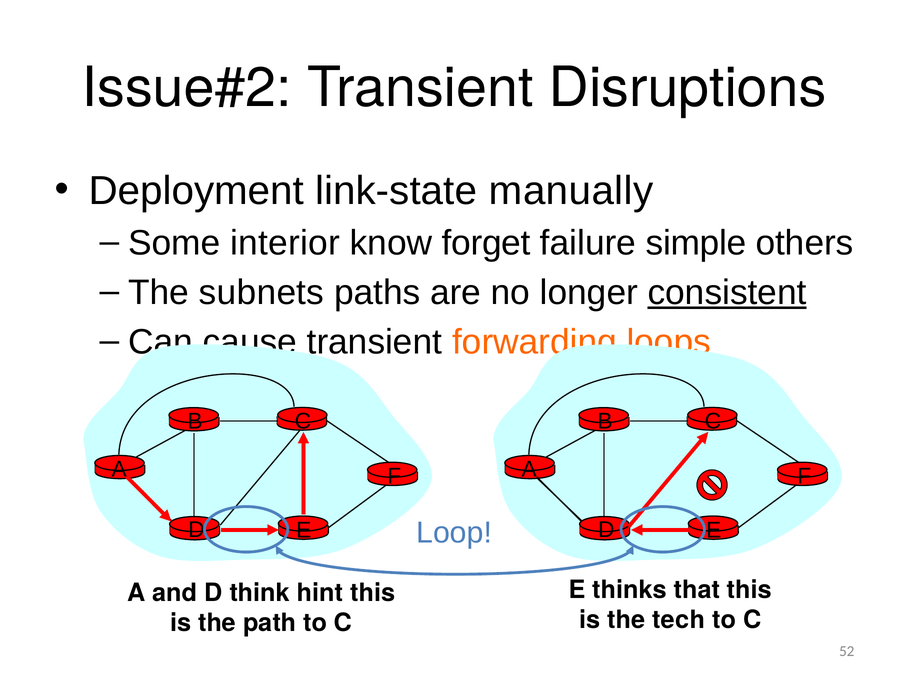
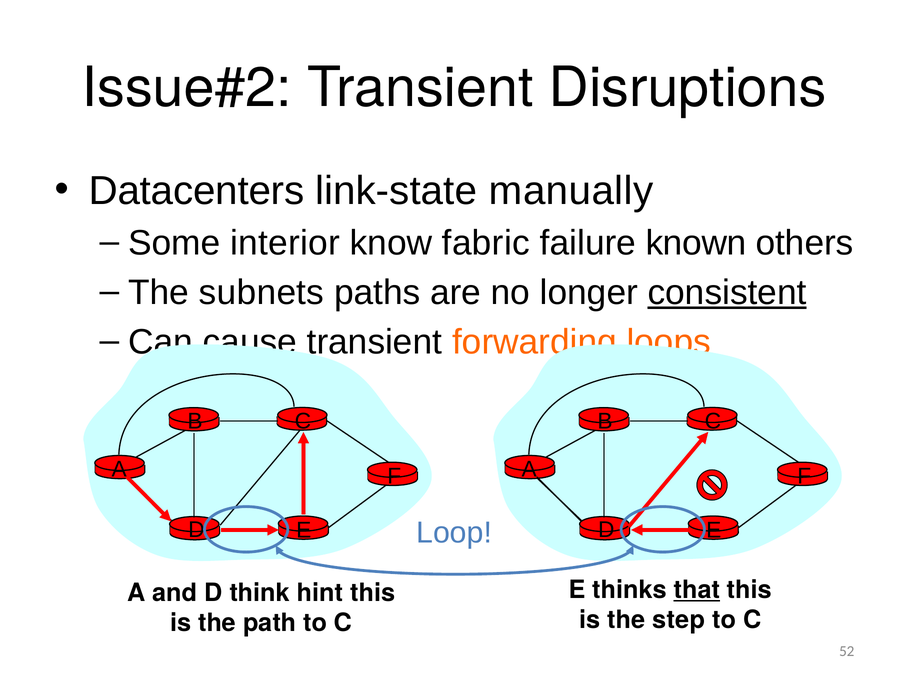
Deployment: Deployment -> Datacenters
forget: forget -> fabric
simple: simple -> known
that underline: none -> present
tech: tech -> step
